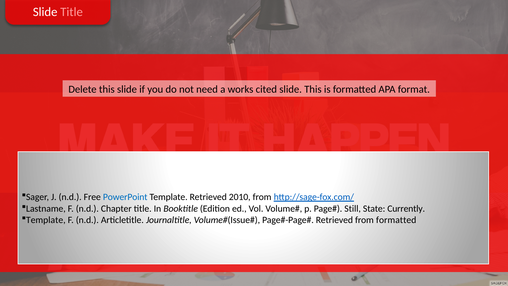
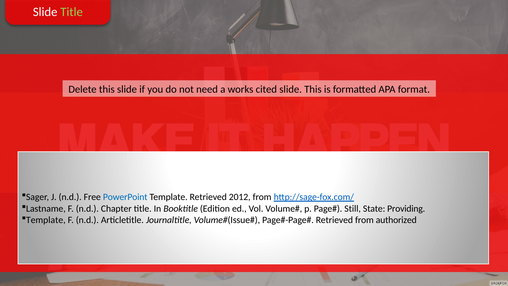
Title at (72, 12) colour: pink -> light green
2010: 2010 -> 2012
Currently: Currently -> Providing
from formatted: formatted -> authorized
